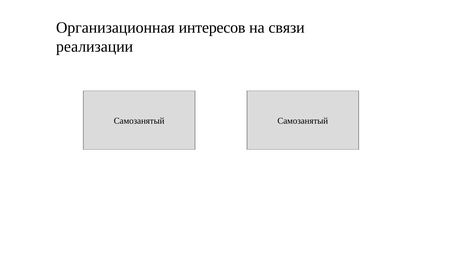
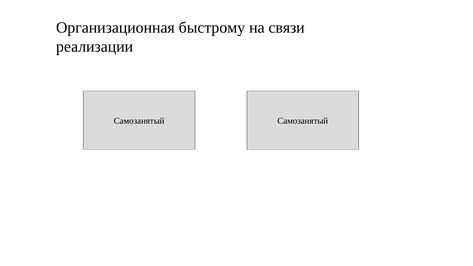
интересов: интересов -> быстрому
